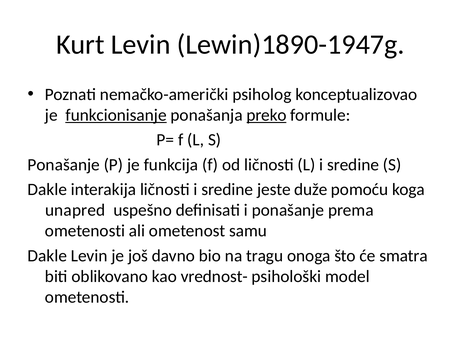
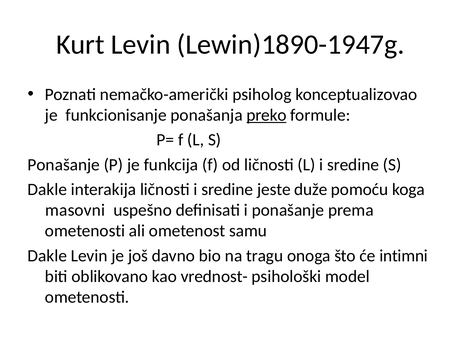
funkcionisanje underline: present -> none
unapred: unapred -> masovni
smatra: smatra -> intimni
